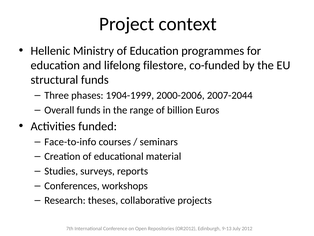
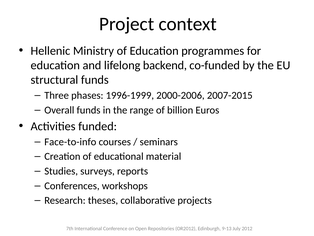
filestore: filestore -> backend
1904-1999: 1904-1999 -> 1996-1999
2007-2044: 2007-2044 -> 2007-2015
